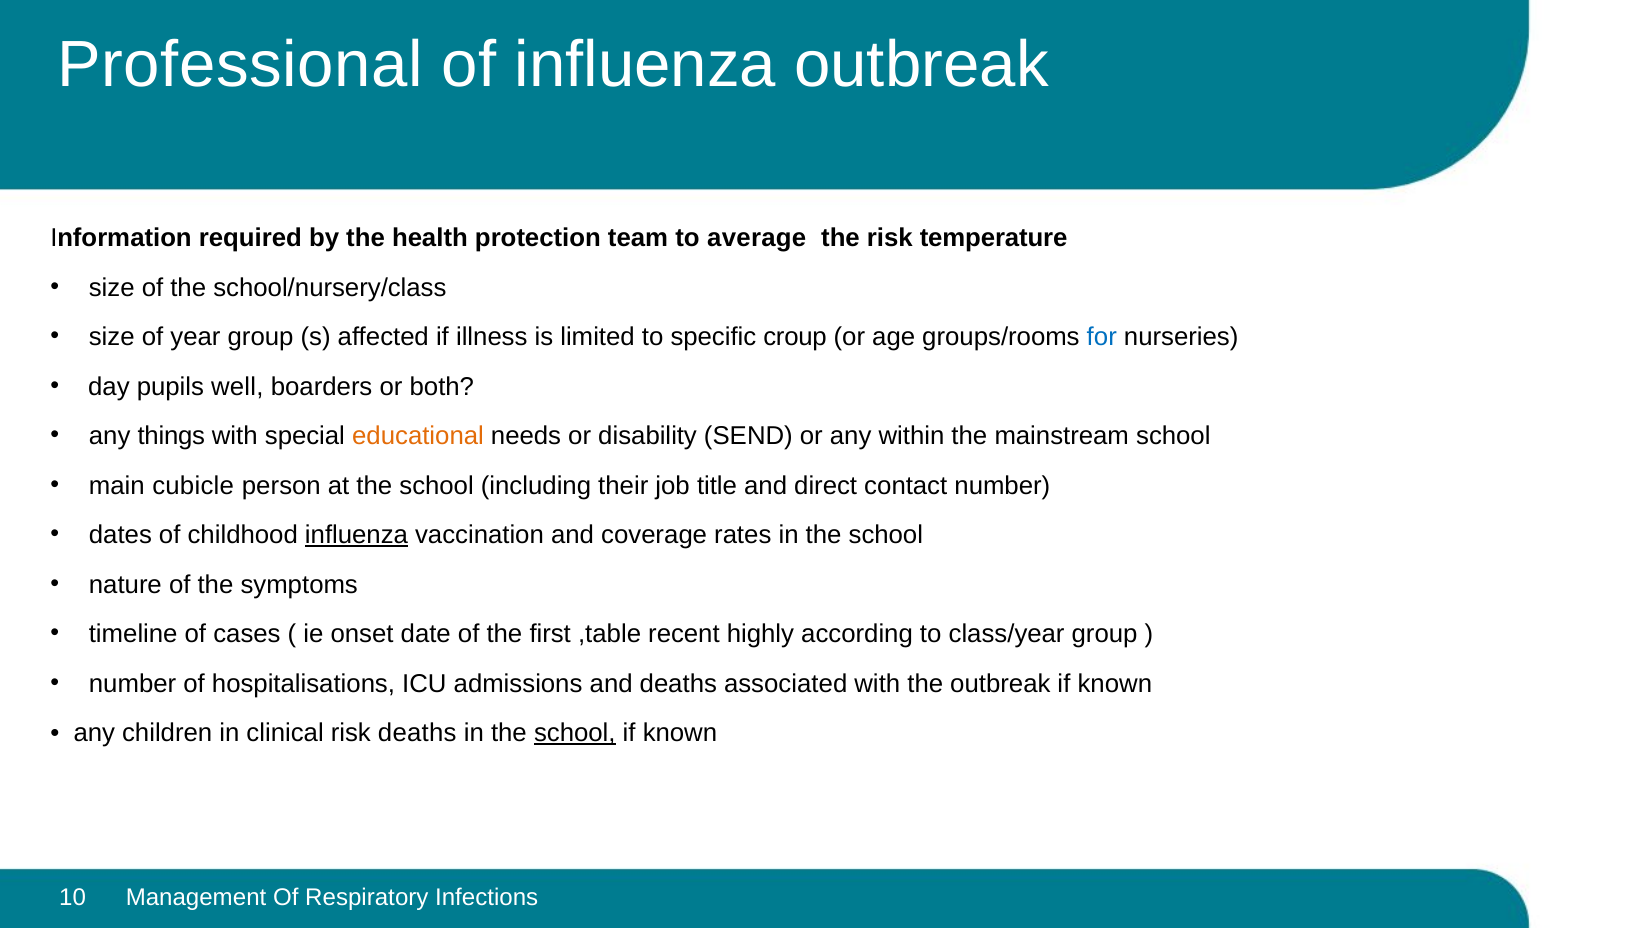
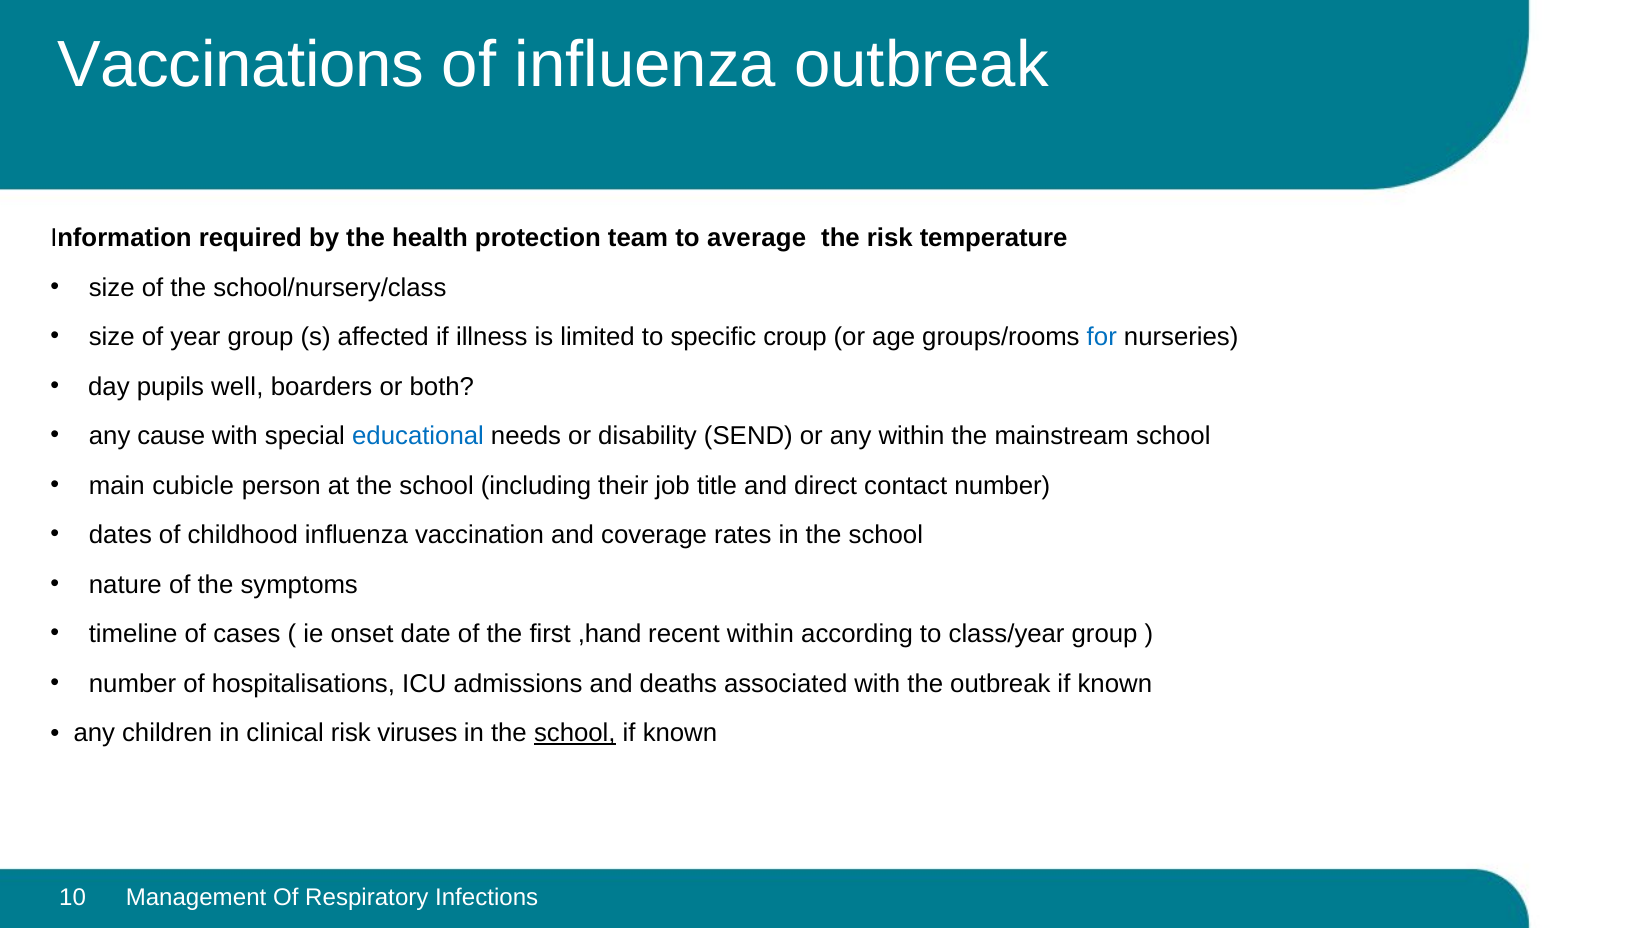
Professional: Professional -> Vaccinations
things: things -> cause
educational colour: orange -> blue
influenza at (356, 535) underline: present -> none
,table: ,table -> ,hand
recent highly: highly -> within
risk deaths: deaths -> viruses
